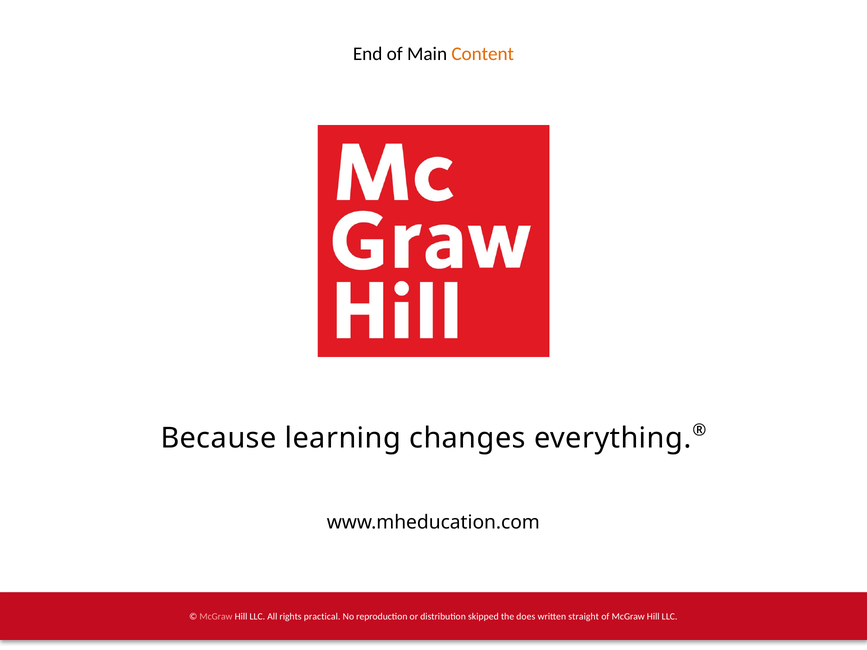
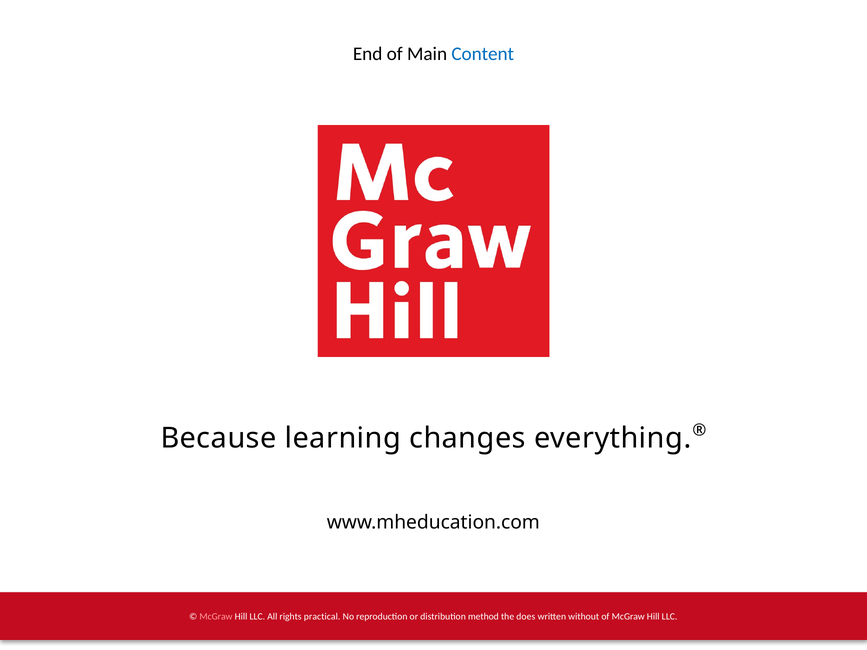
Content colour: orange -> blue
skipped: skipped -> method
straight: straight -> without
